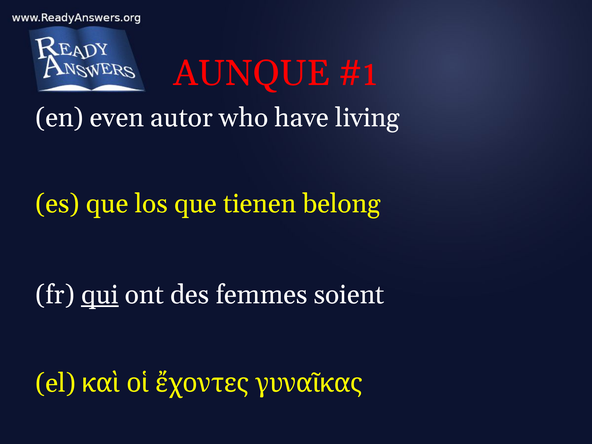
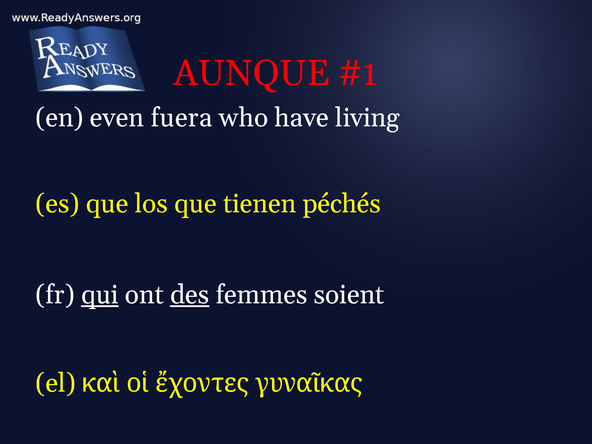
autor: autor -> fuera
belong: belong -> péchés
des underline: none -> present
